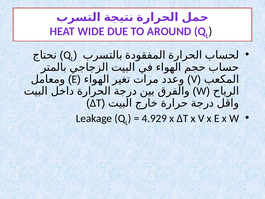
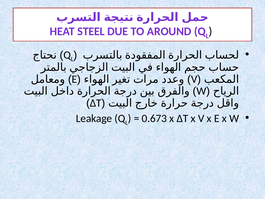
WIDE: WIDE -> STEEL
4.929: 4.929 -> 0.673
